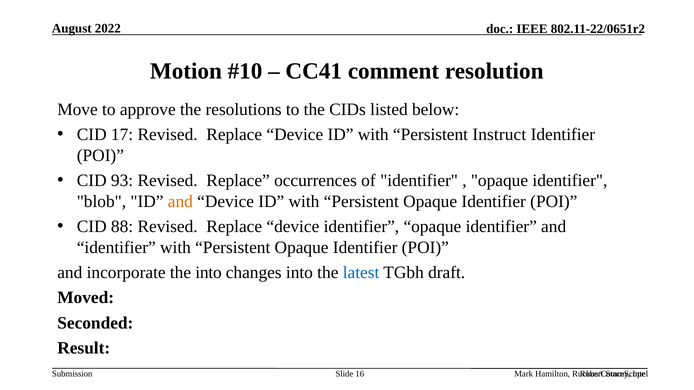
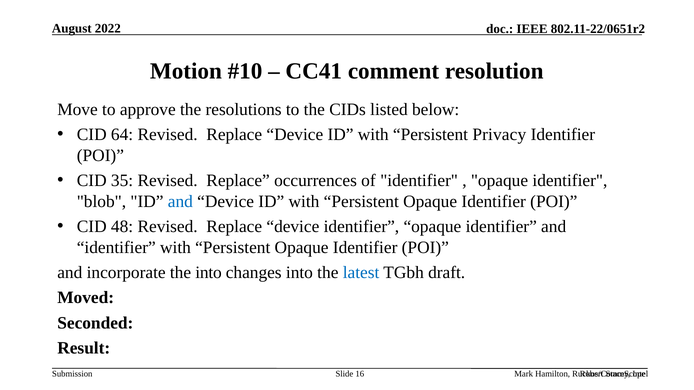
17: 17 -> 64
Instruct: Instruct -> Privacy
93: 93 -> 35
and at (180, 202) colour: orange -> blue
88: 88 -> 48
